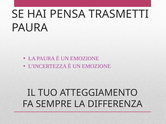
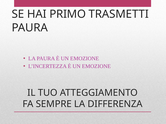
PENSA: PENSA -> PRIMO
